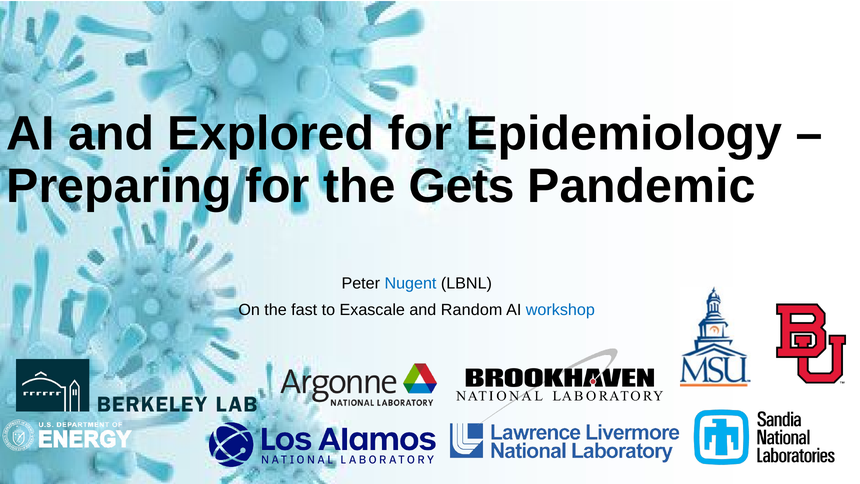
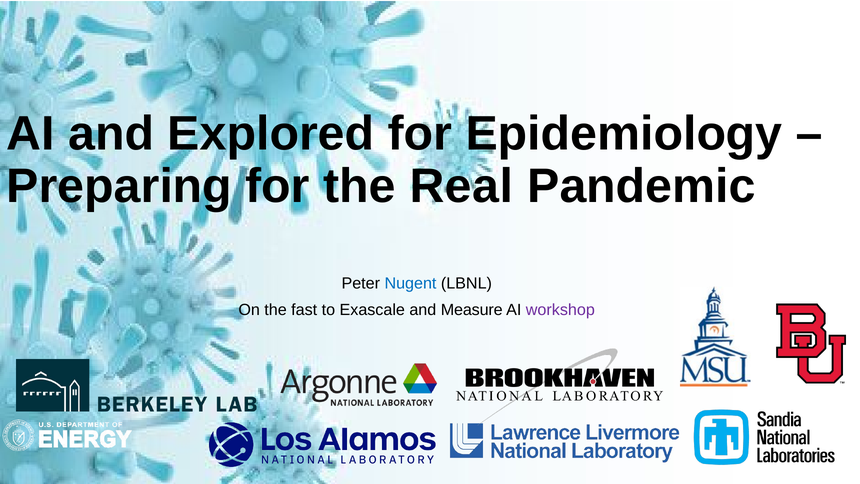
Gets: Gets -> Real
Random: Random -> Measure
workshop colour: blue -> purple
